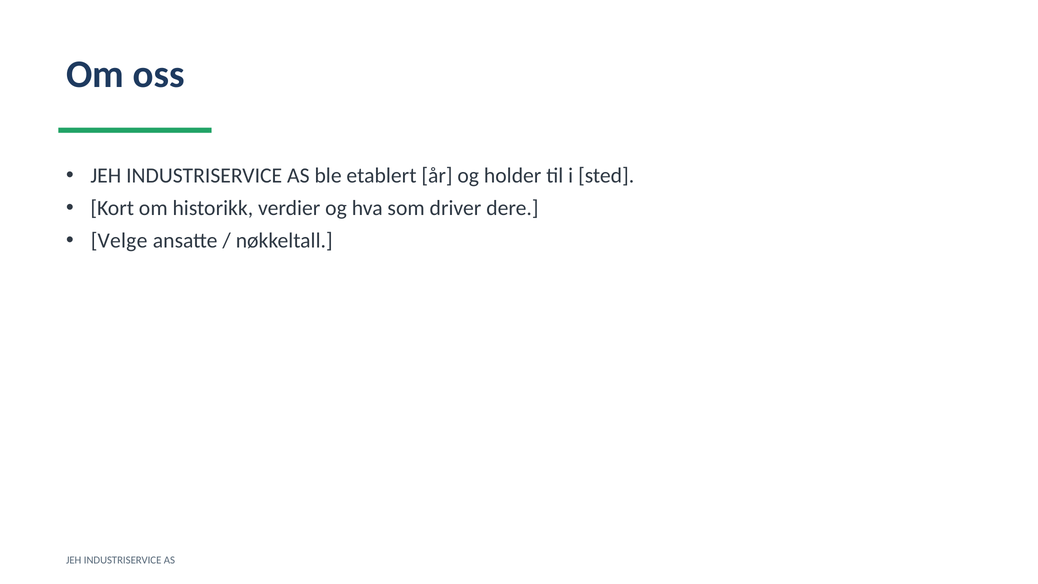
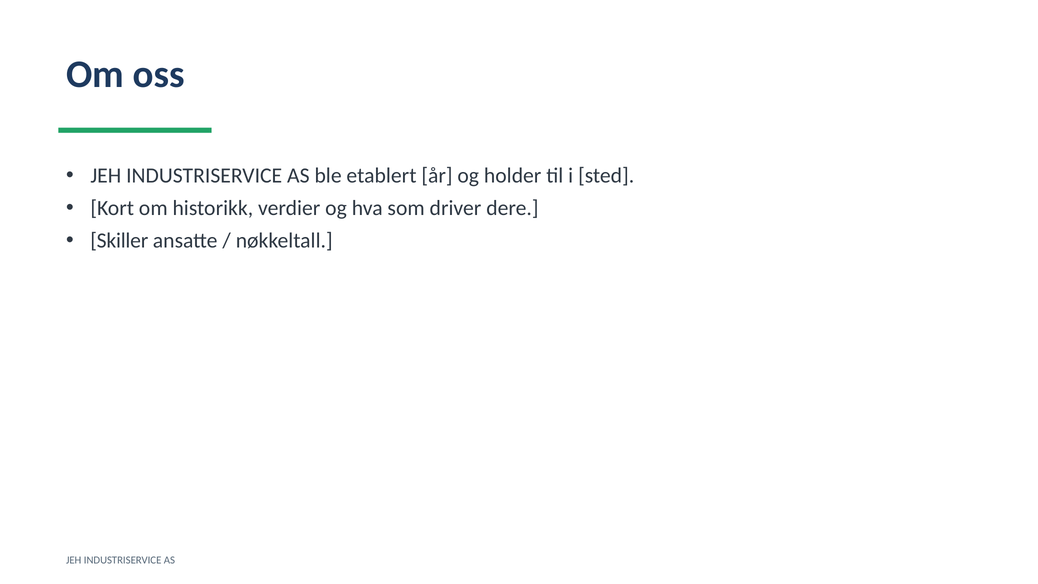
Velge: Velge -> Skiller
